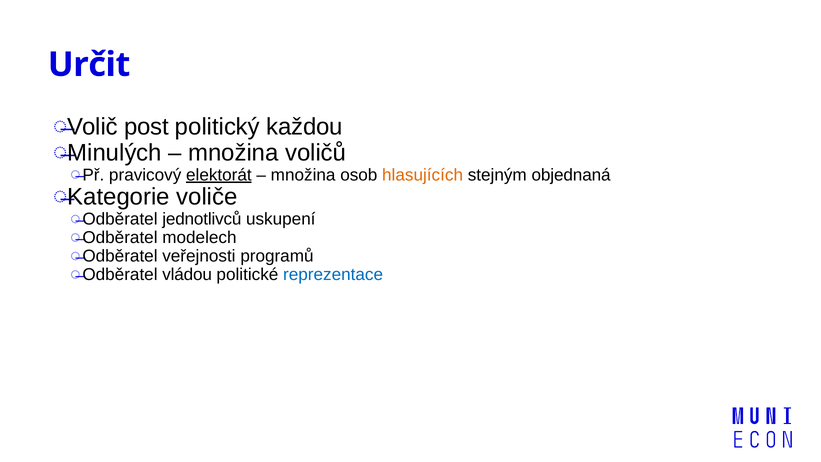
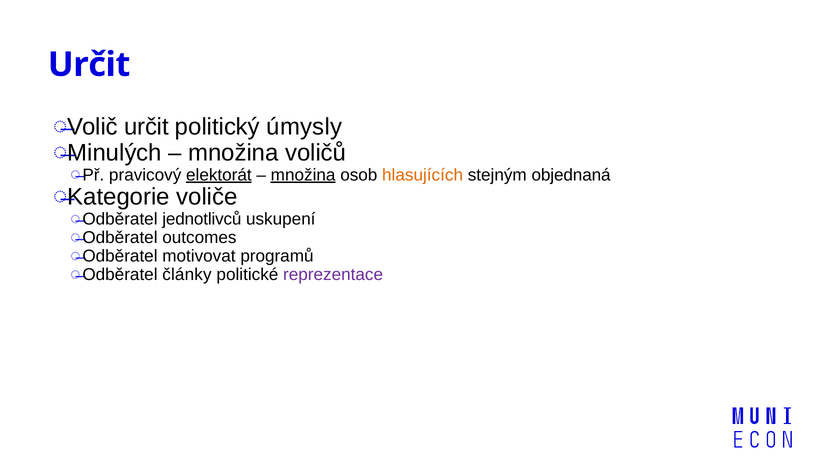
Volič post: post -> určit
každou: každou -> úmysly
množina at (303, 175) underline: none -> present
modelech: modelech -> outcomes
veřejnosti: veřejnosti -> motivovat
vládou: vládou -> články
reprezentace colour: blue -> purple
